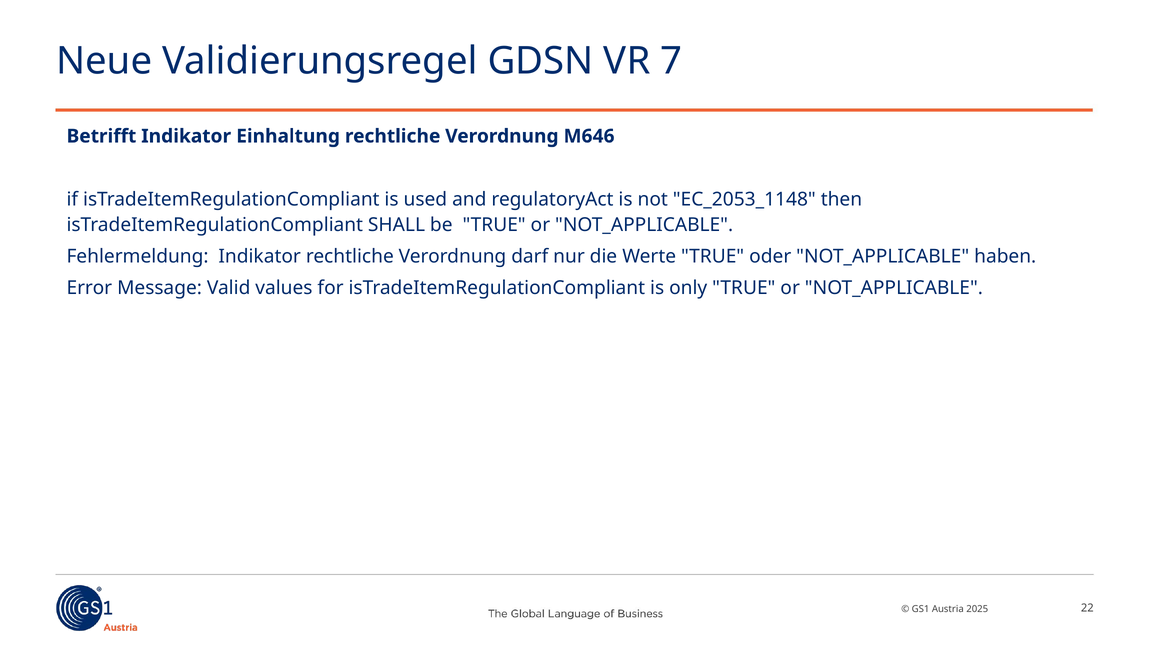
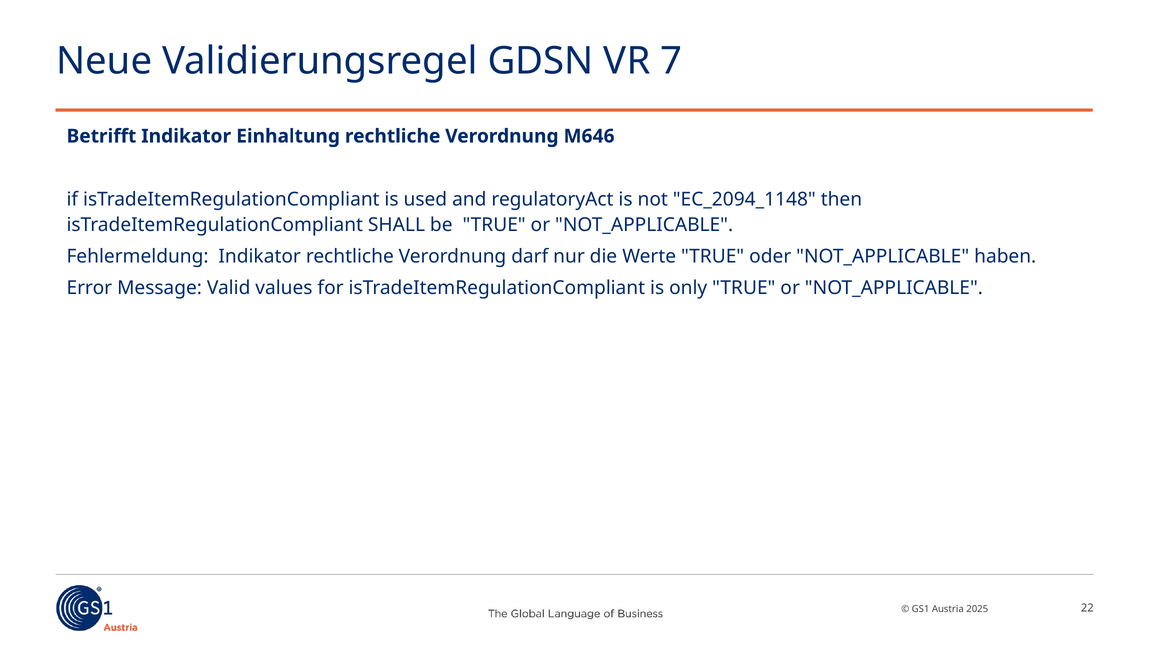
EC_2053_1148: EC_2053_1148 -> EC_2094_1148
